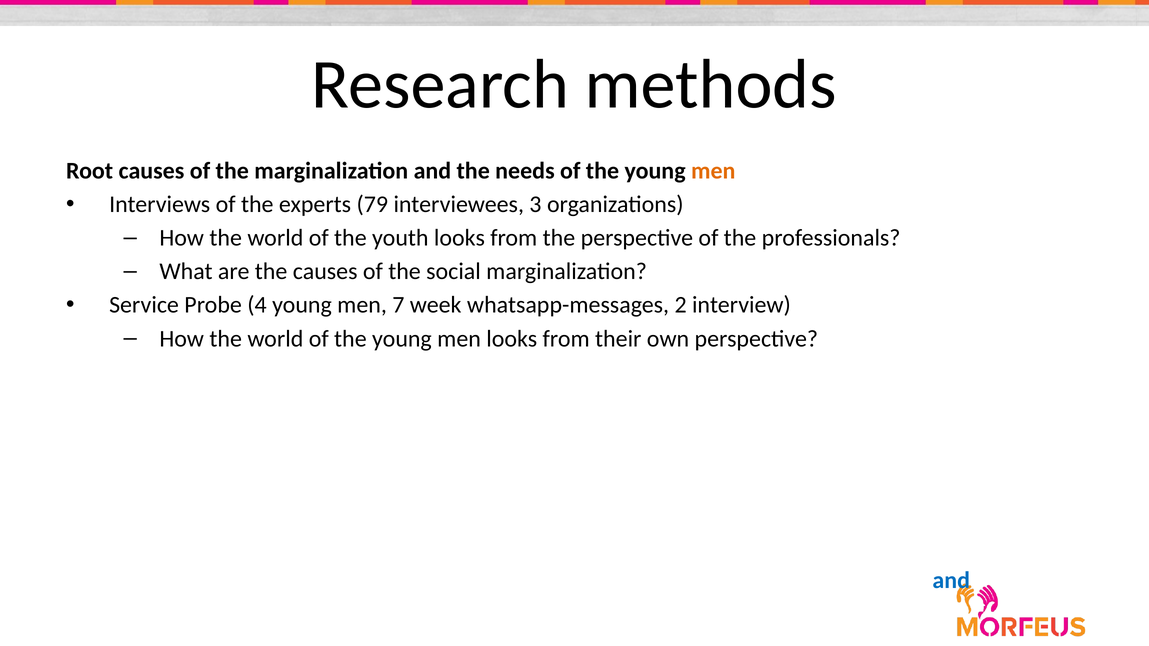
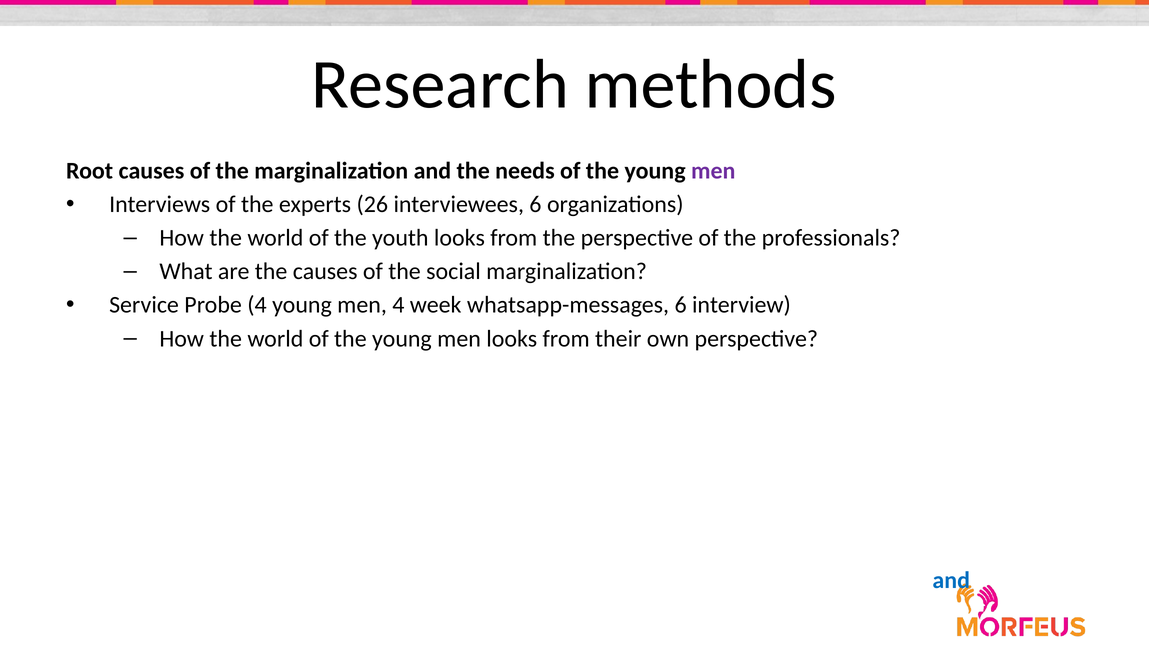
men at (713, 171) colour: orange -> purple
79: 79 -> 26
interviewees 3: 3 -> 6
men 7: 7 -> 4
whatsapp-messages 2: 2 -> 6
